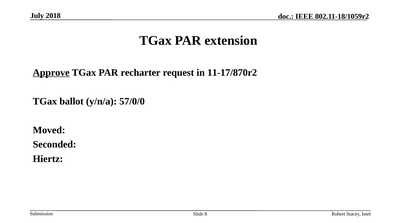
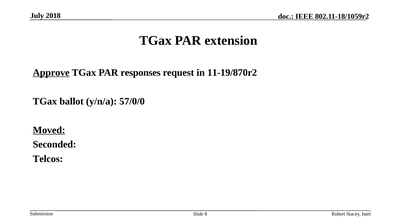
recharter: recharter -> responses
11-17/870r2: 11-17/870r2 -> 11-19/870r2
Moved underline: none -> present
Hiertz: Hiertz -> Telcos
